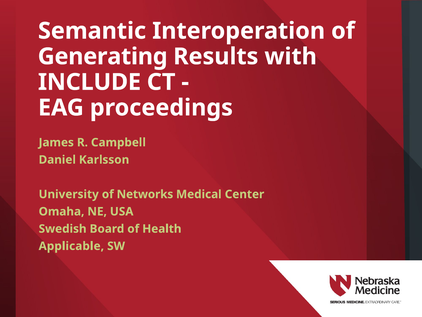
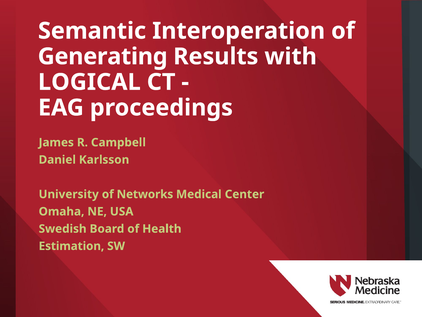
INCLUDE: INCLUDE -> LOGICAL
Applicable: Applicable -> Estimation
